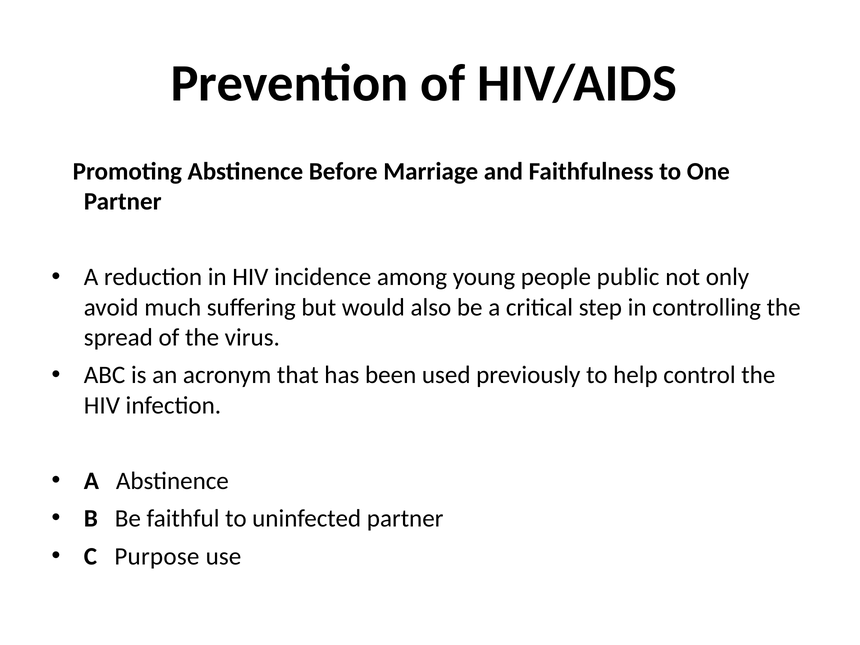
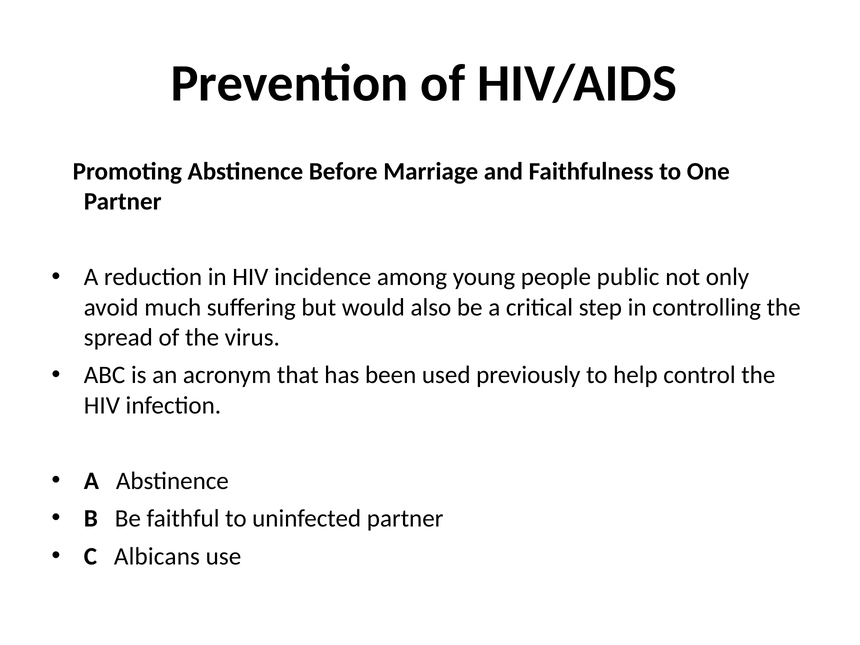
Purpose: Purpose -> Albicans
